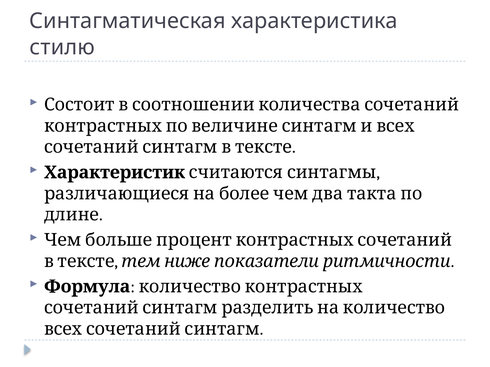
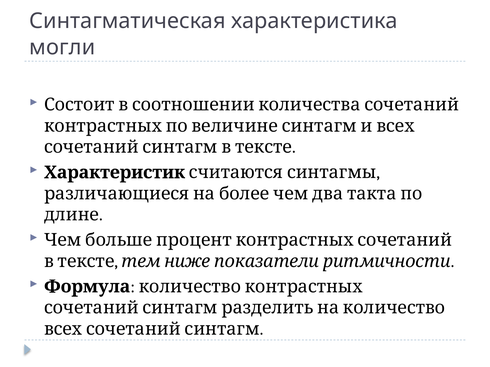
стилю: стилю -> могли
